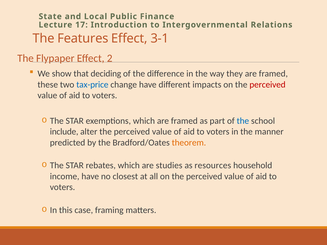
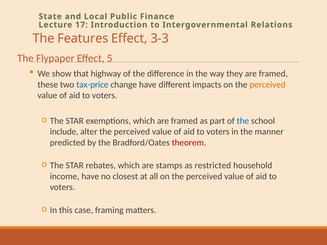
3-1: 3-1 -> 3-3
2: 2 -> 5
deciding: deciding -> highway
perceived at (268, 85) colour: red -> orange
theorem colour: orange -> red
studies: studies -> stamps
resources: resources -> restricted
